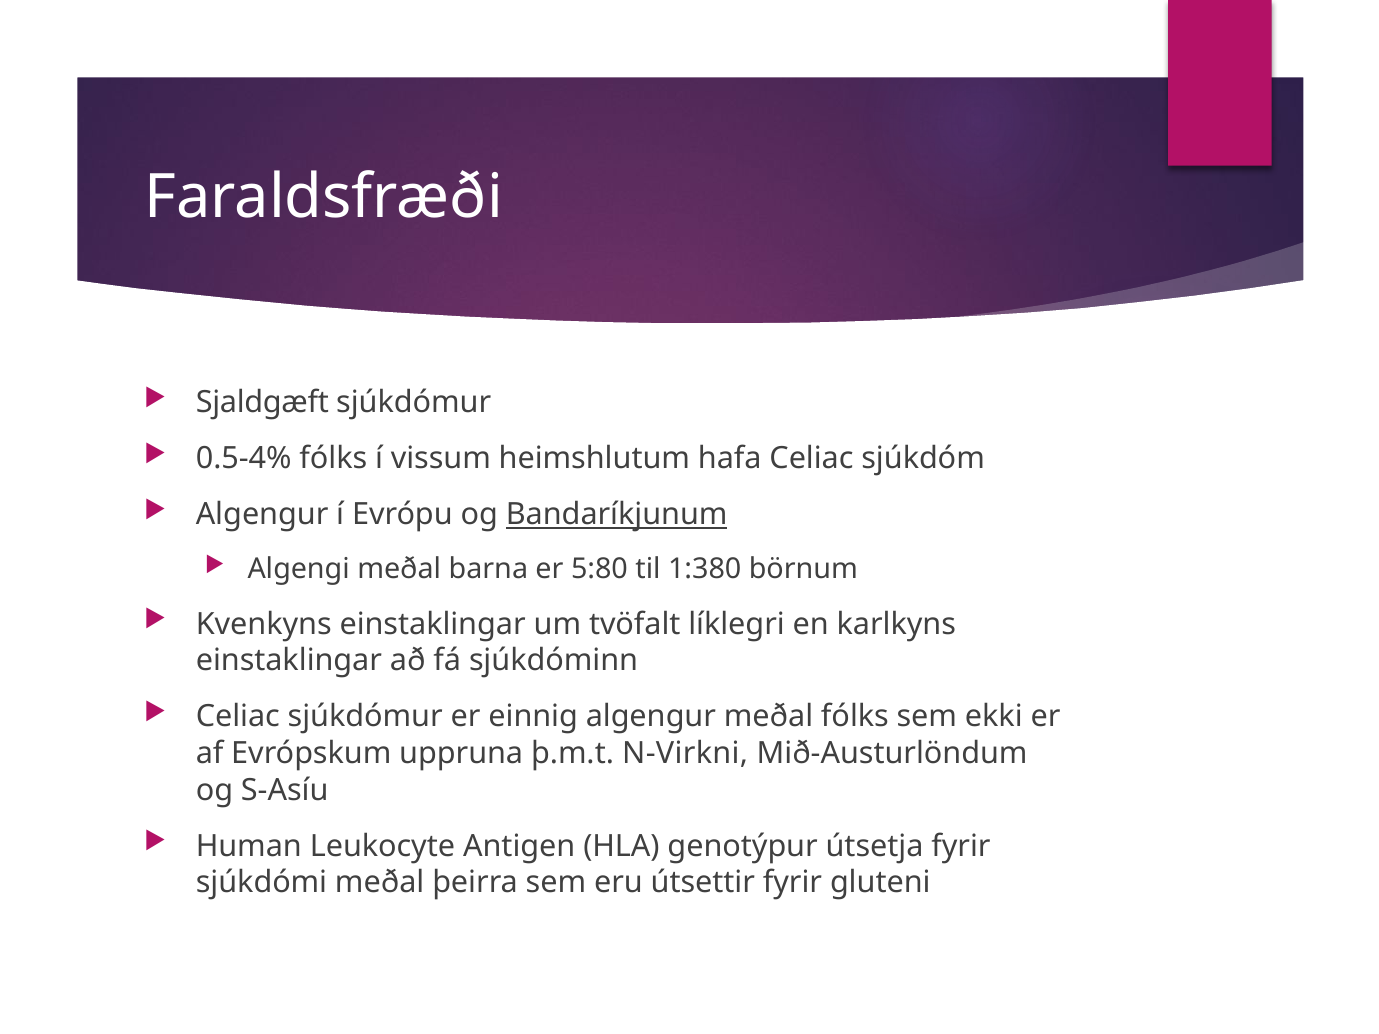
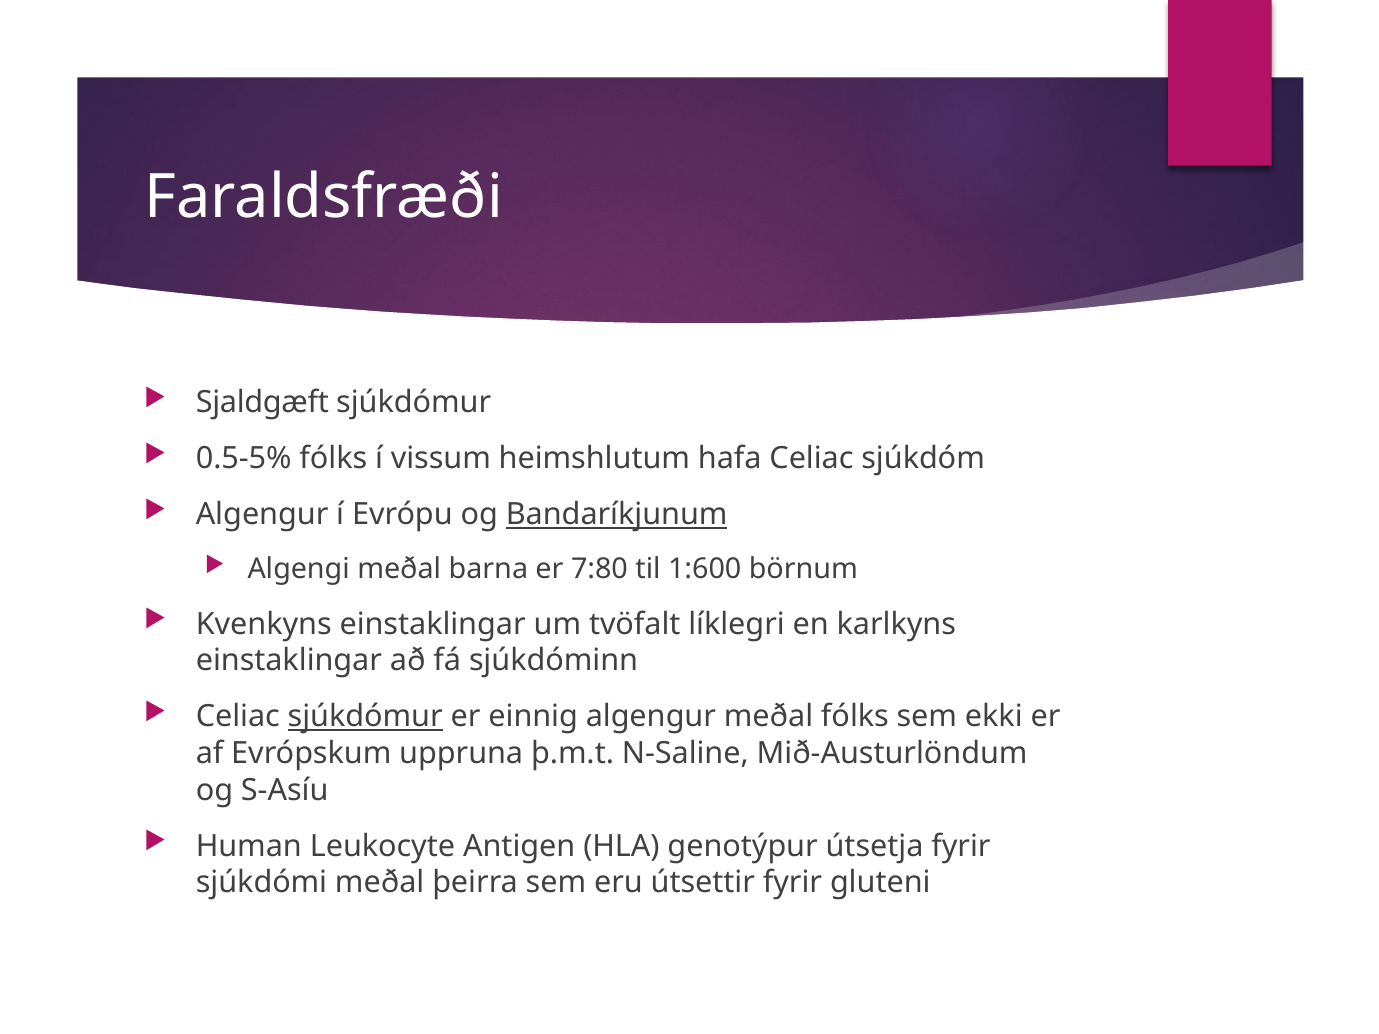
0.5-4%: 0.5-4% -> 0.5-5%
5:80: 5:80 -> 7:80
1:380: 1:380 -> 1:600
sjúkdómur at (365, 717) underline: none -> present
N-Virkni: N-Virkni -> N-Saline
